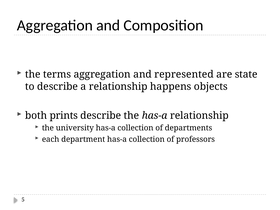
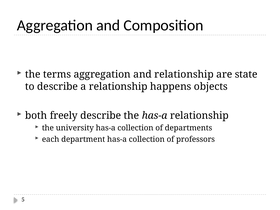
and represented: represented -> relationship
prints: prints -> freely
